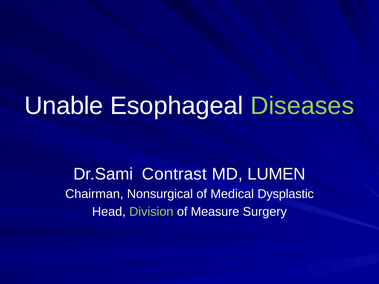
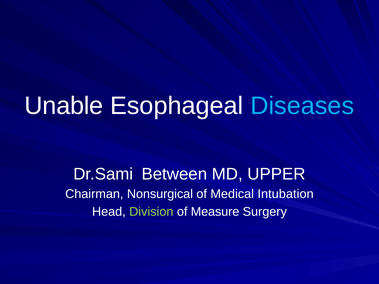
Diseases colour: light green -> light blue
Contrast: Contrast -> Between
LUMEN: LUMEN -> UPPER
Dysplastic: Dysplastic -> Intubation
